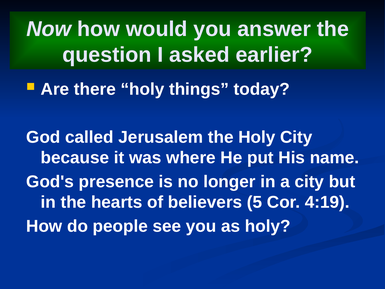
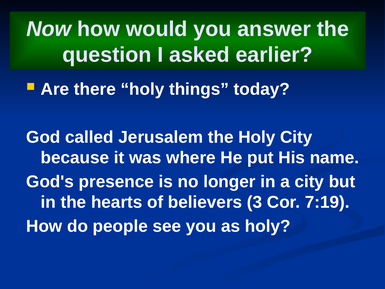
5: 5 -> 3
4:19: 4:19 -> 7:19
